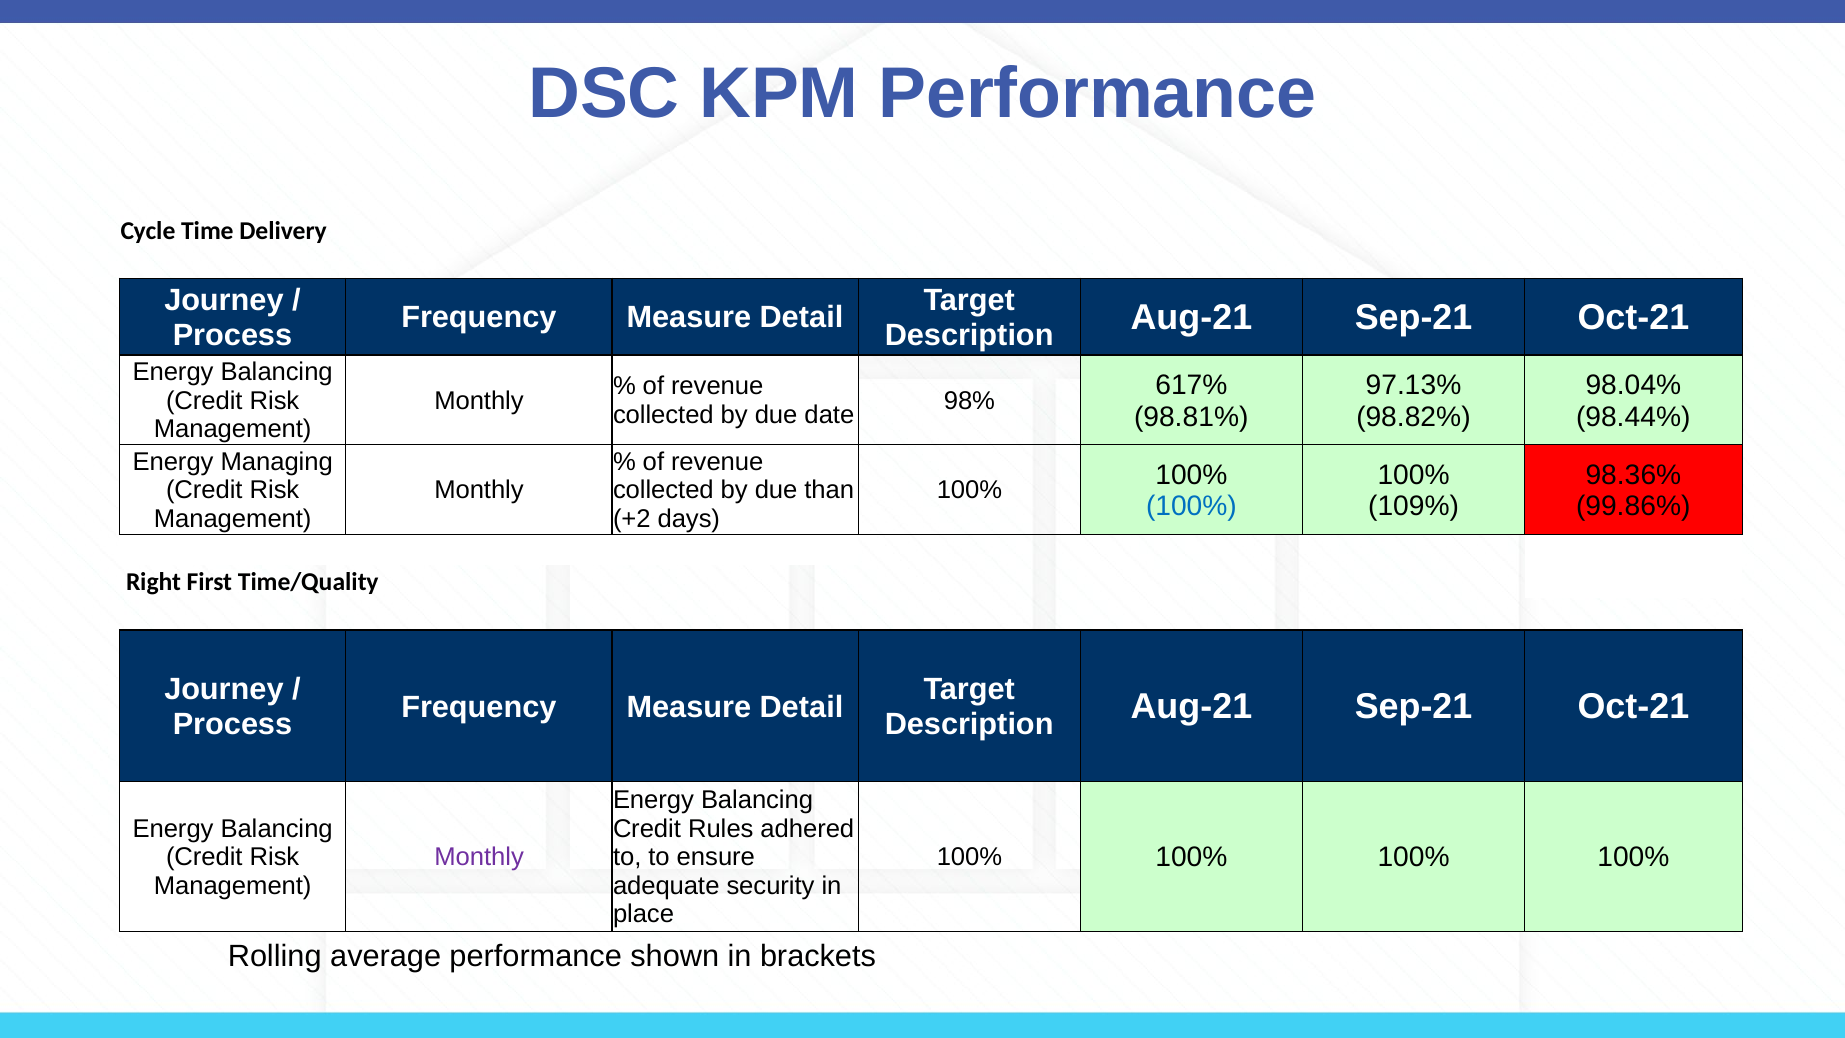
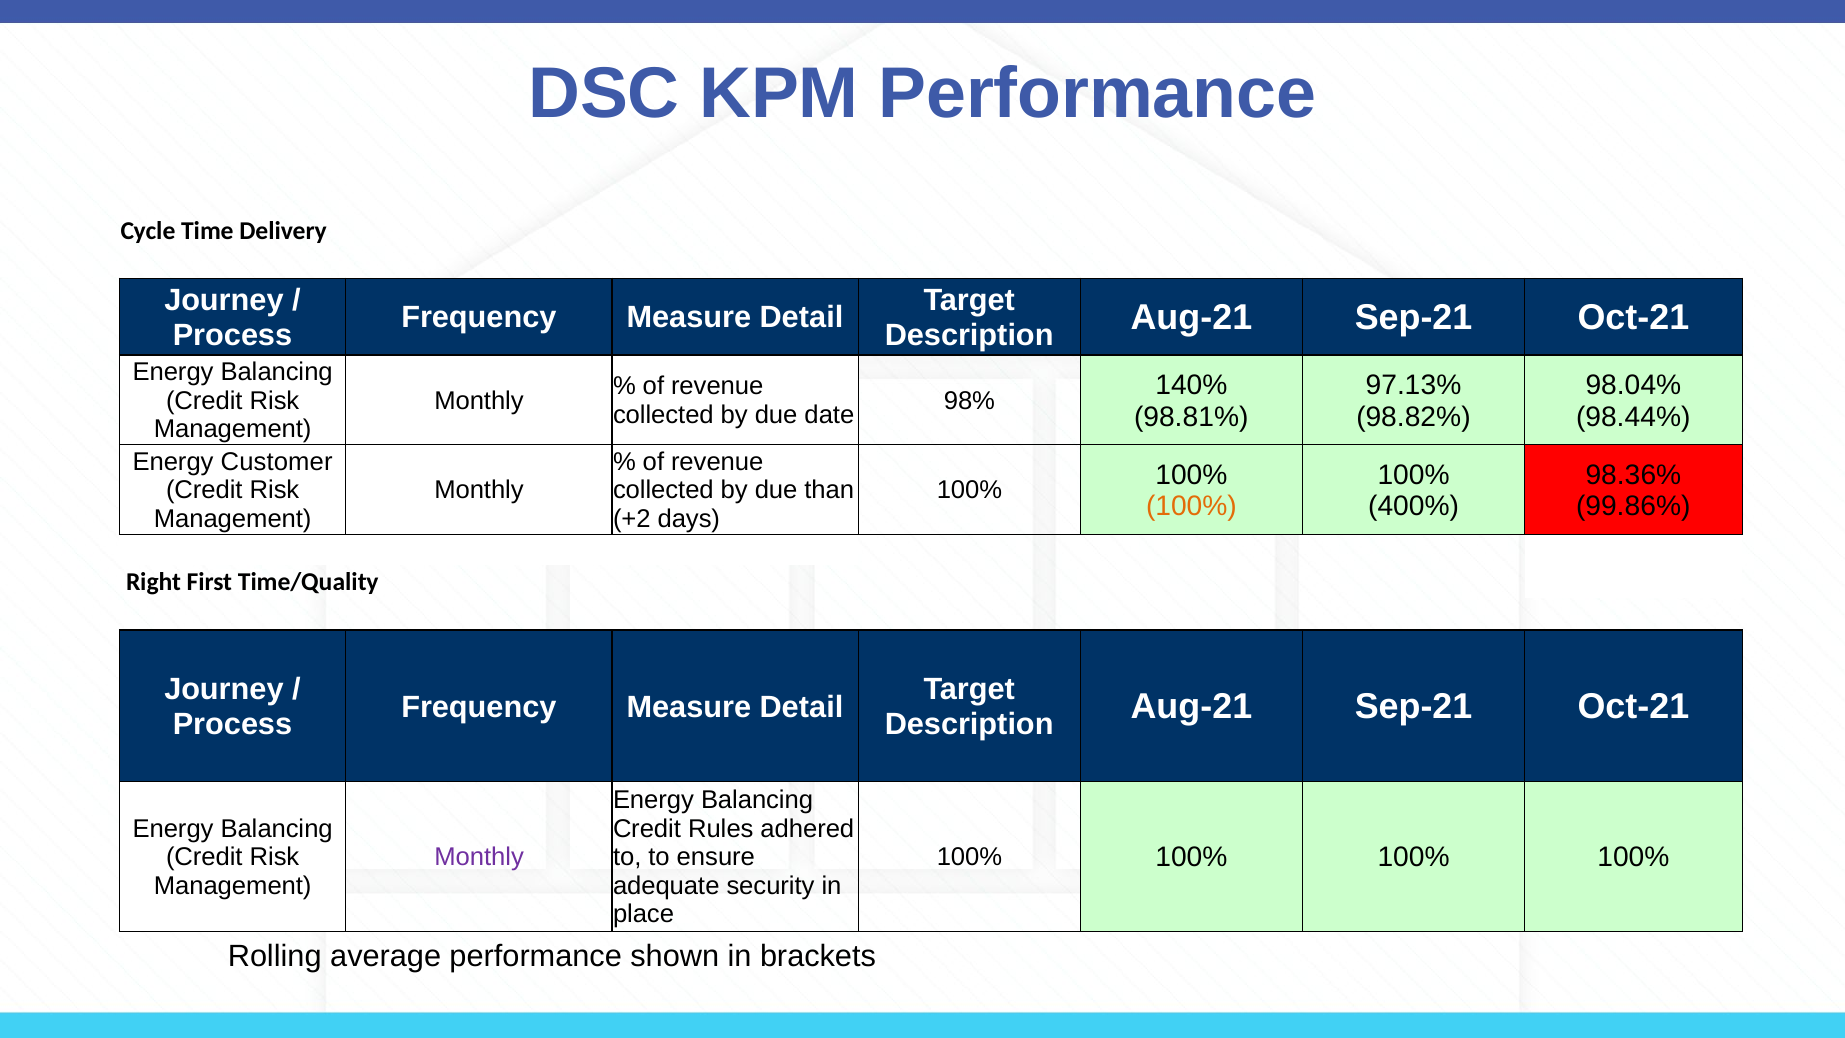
617%: 617% -> 140%
Managing: Managing -> Customer
100% at (1191, 506) colour: blue -> orange
109%: 109% -> 400%
